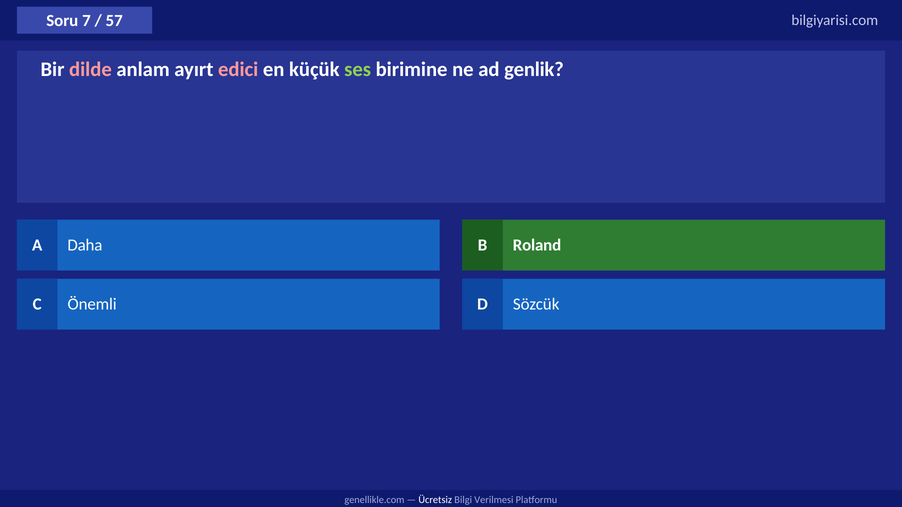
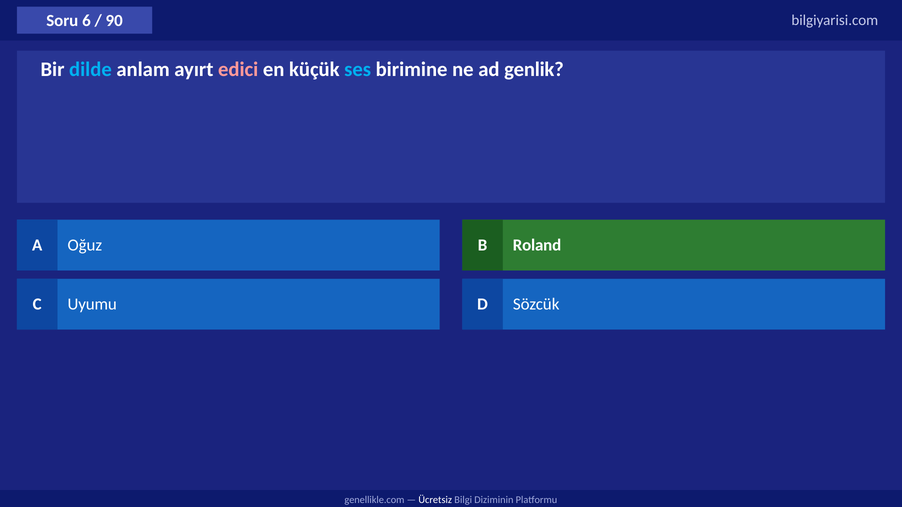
7: 7 -> 6
57: 57 -> 90
dilde colour: pink -> light blue
ses colour: light green -> light blue
Daha: Daha -> Oğuz
Önemli: Önemli -> Uyumu
Verilmesi: Verilmesi -> Diziminin
